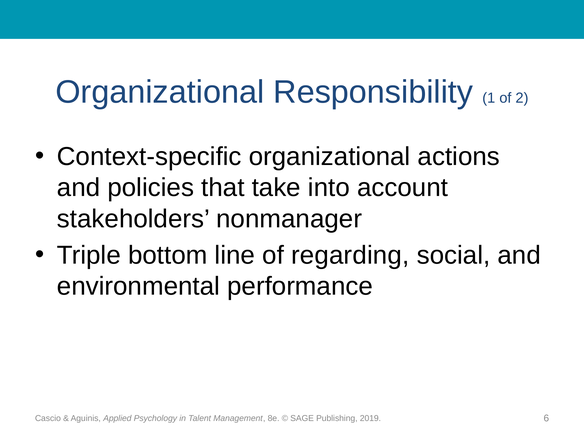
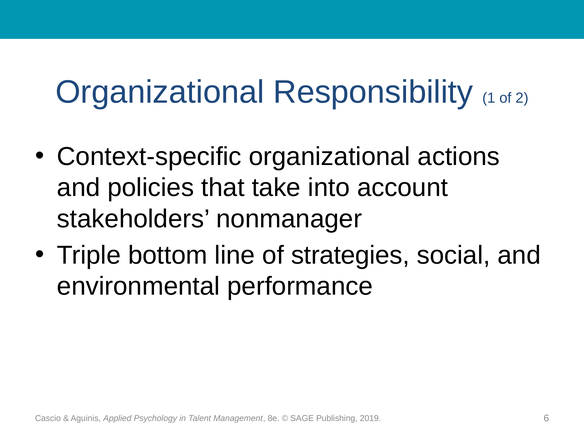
regarding: regarding -> strategies
